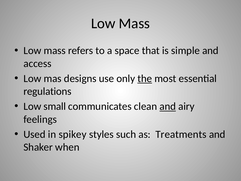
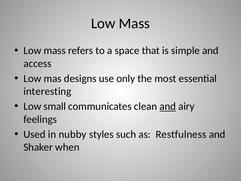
the underline: present -> none
regulations: regulations -> interesting
spikey: spikey -> nubby
Treatments: Treatments -> Restfulness
